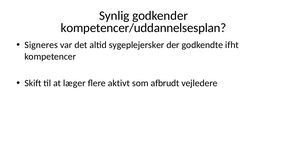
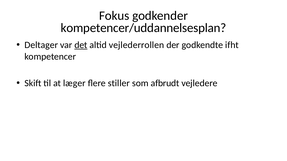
Synlig: Synlig -> Fokus
Signeres: Signeres -> Deltager
det underline: none -> present
sygeplejersker: sygeplejersker -> vejlederrollen
aktivt: aktivt -> stiller
